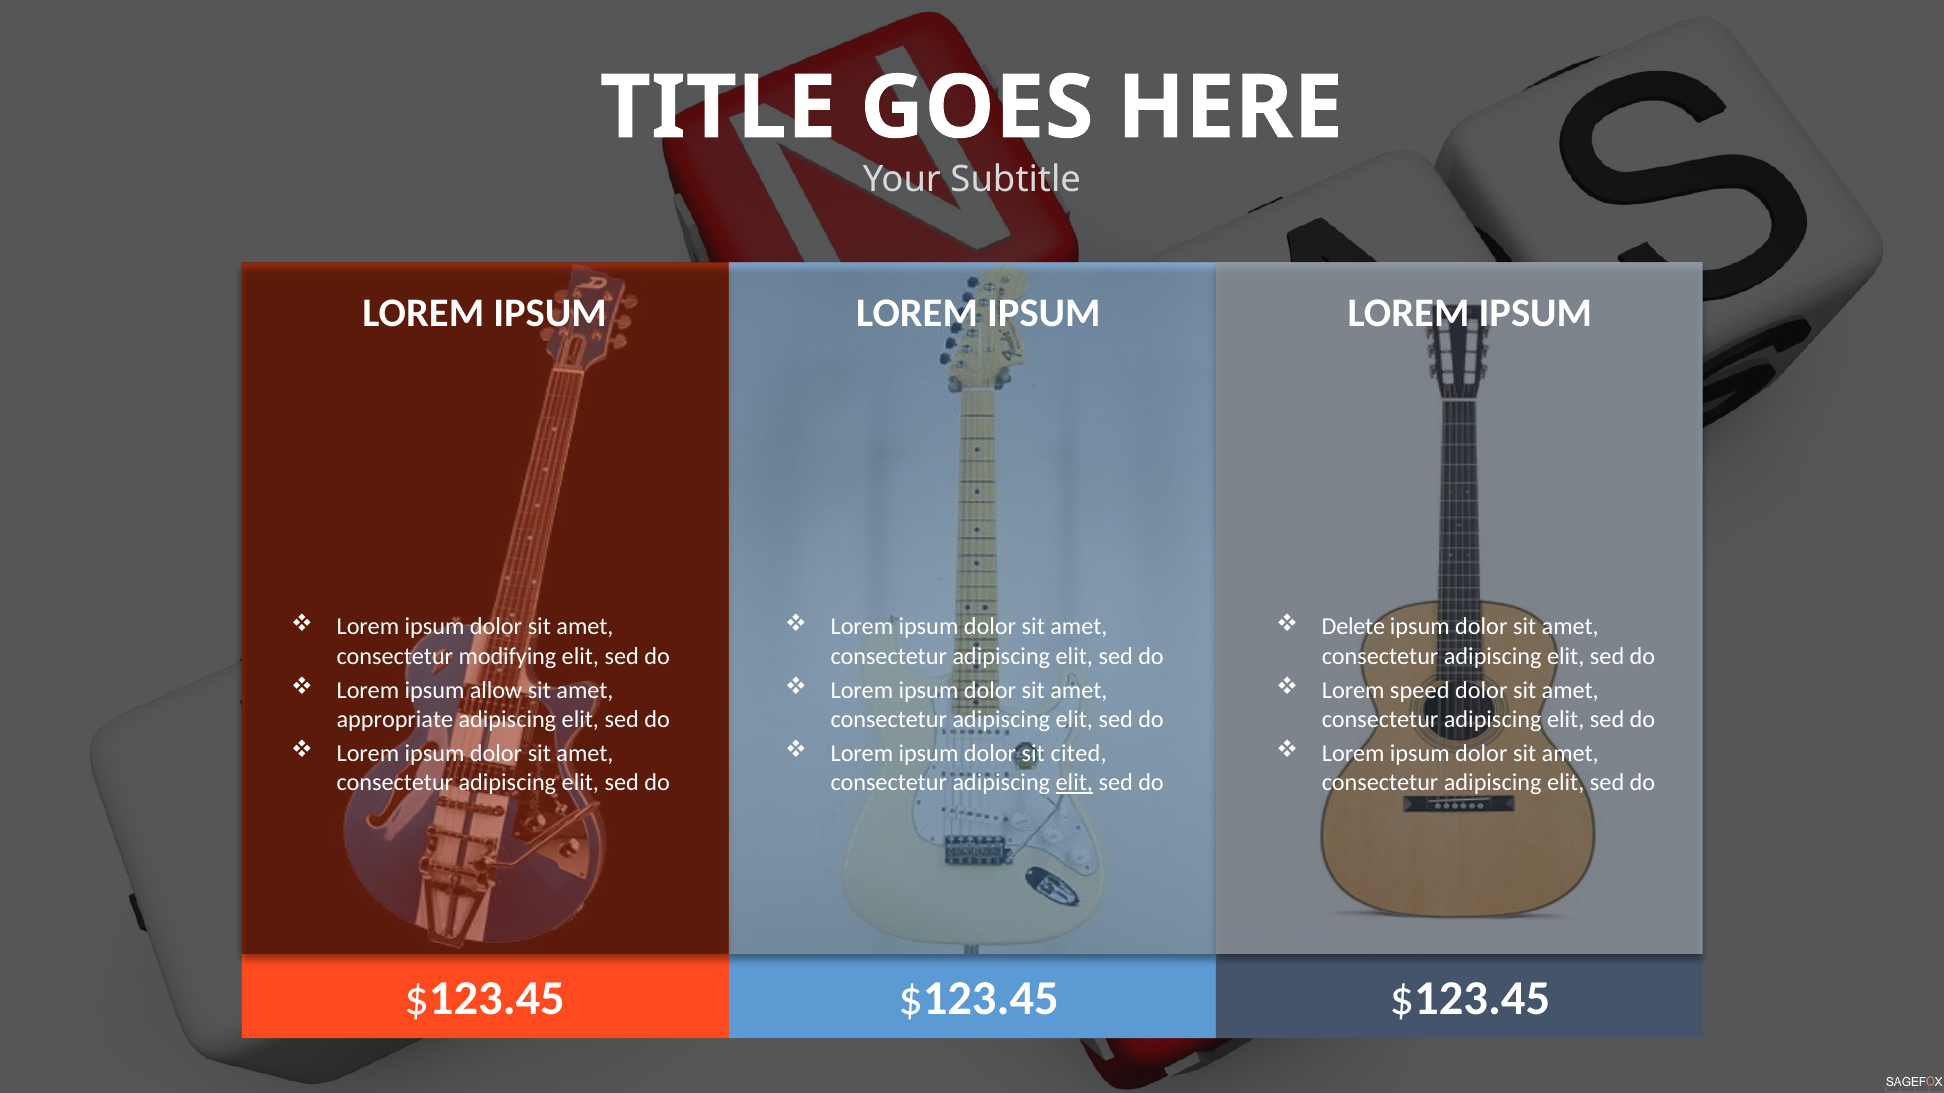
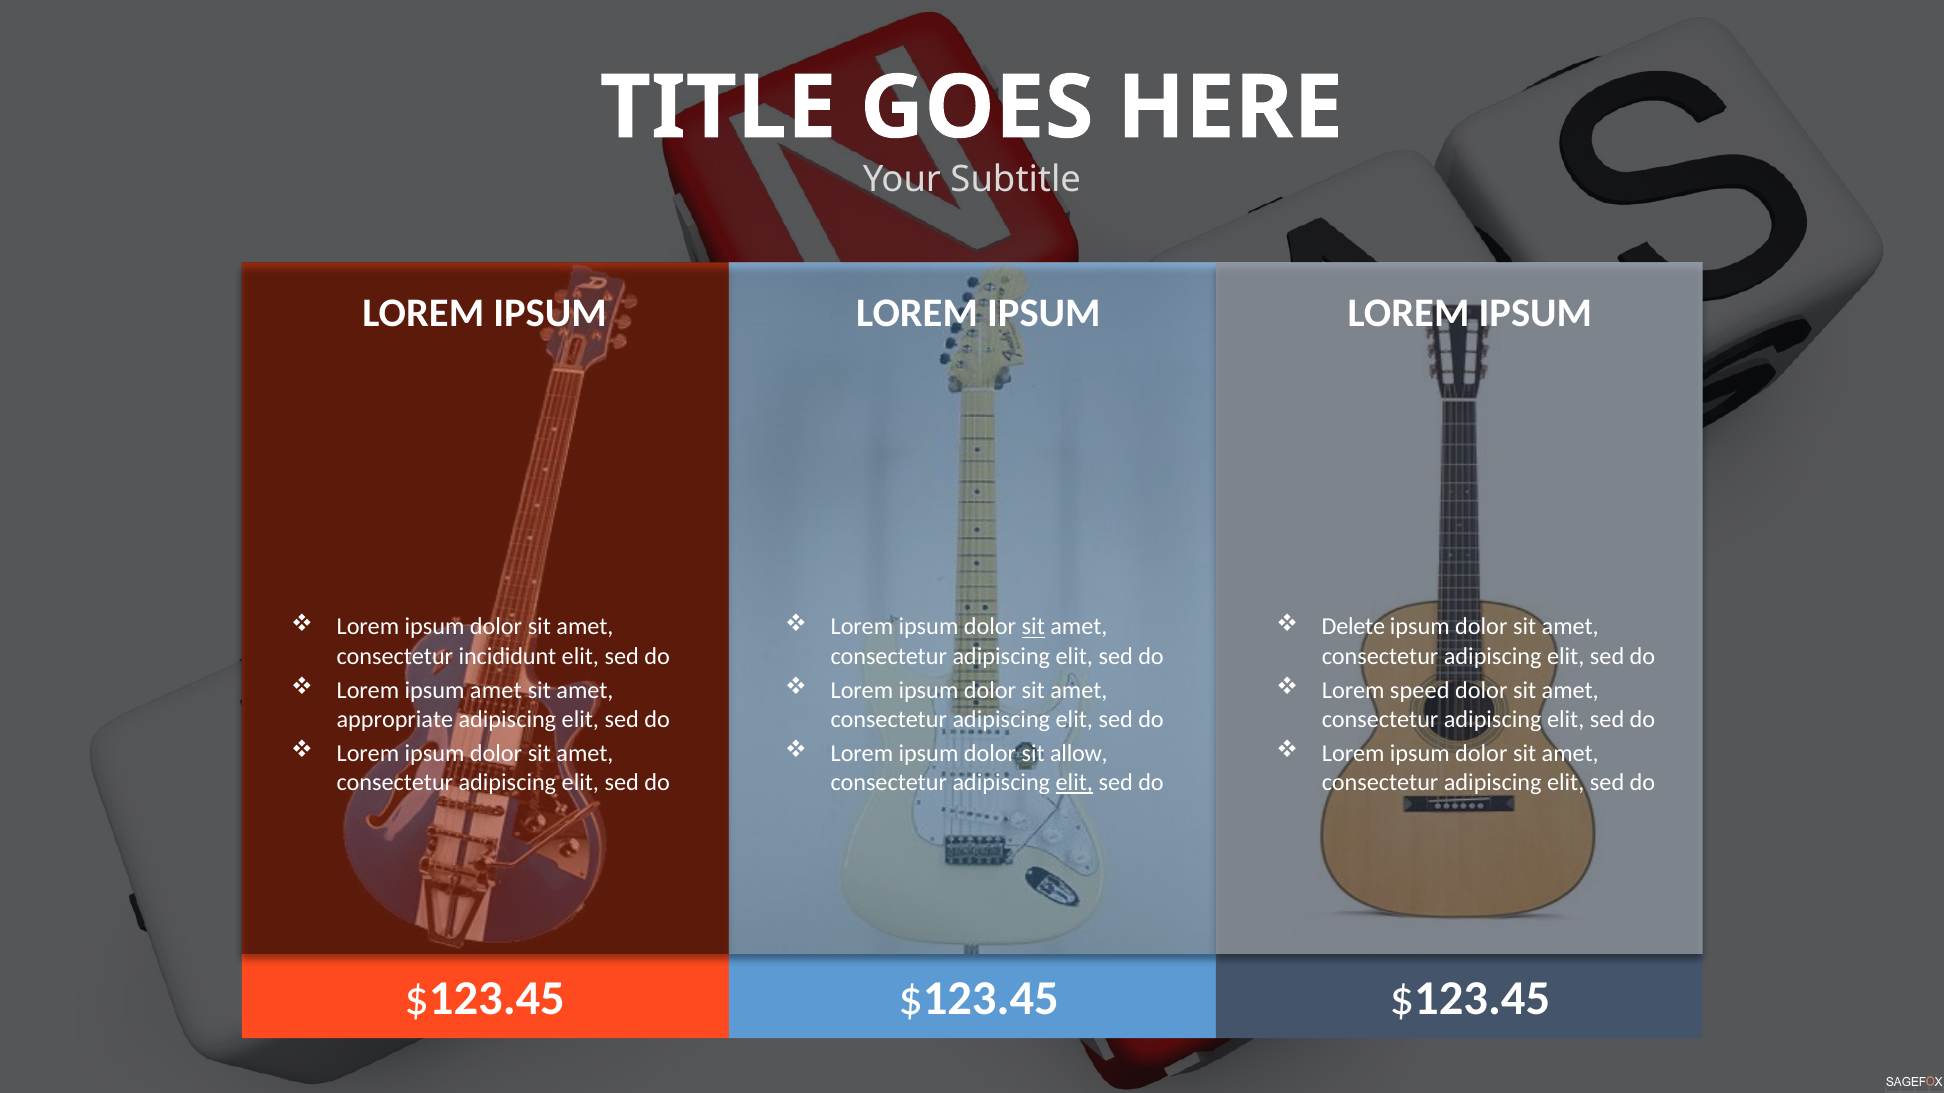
sit at (1033, 627) underline: none -> present
modifying: modifying -> incididunt
ipsum allow: allow -> amet
cited: cited -> allow
